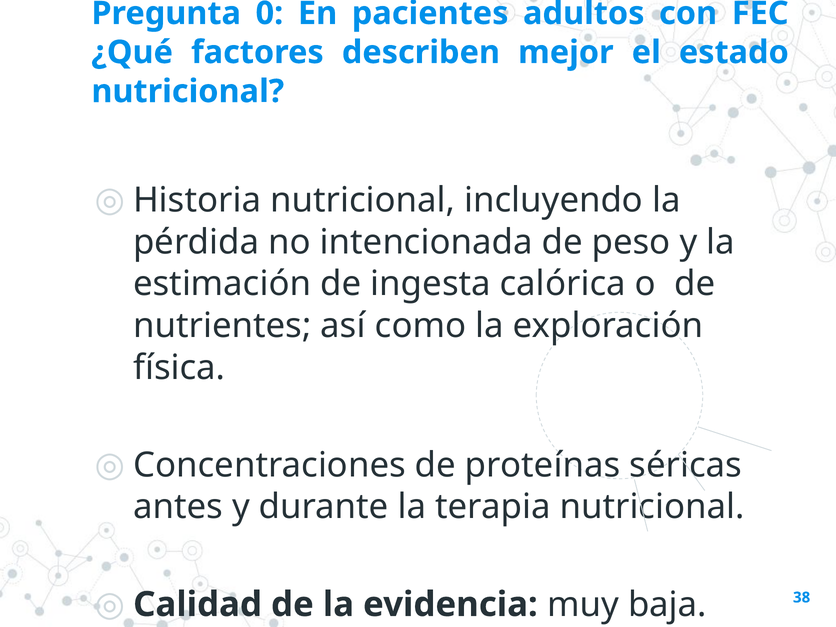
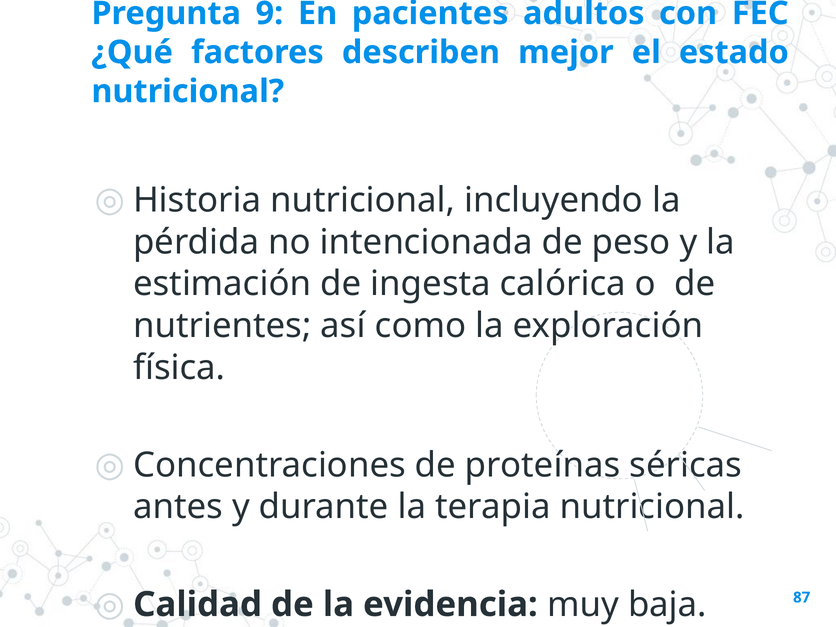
0: 0 -> 9
38: 38 -> 87
